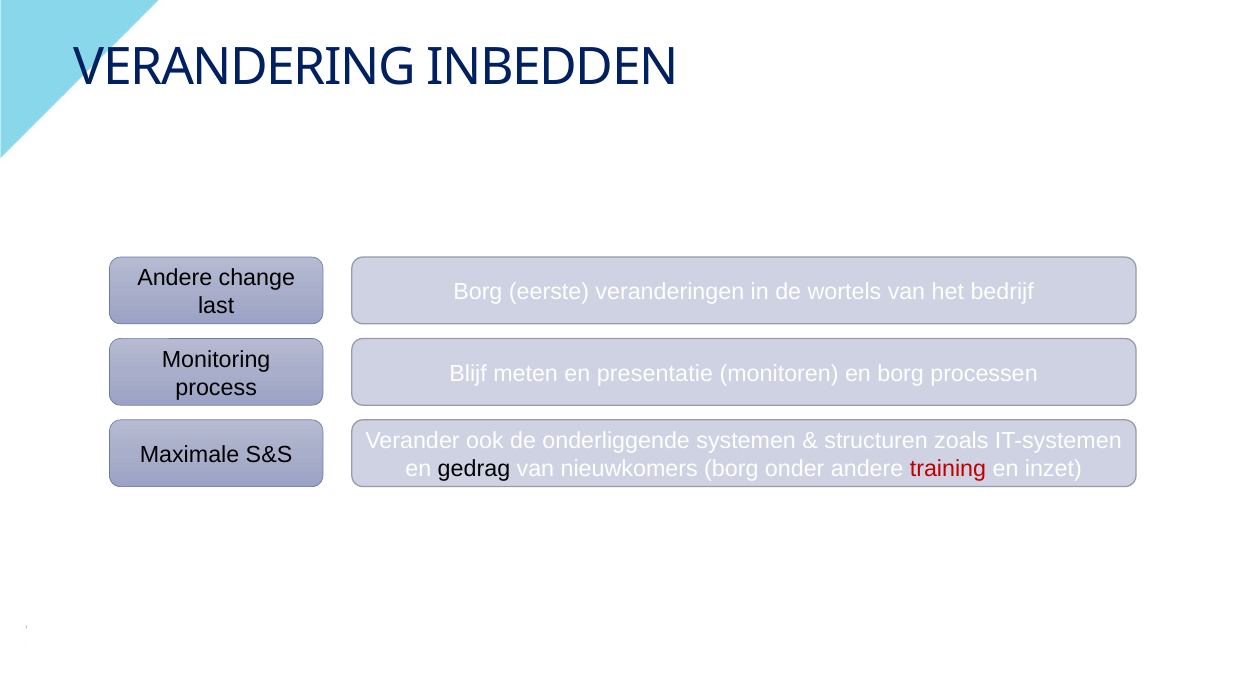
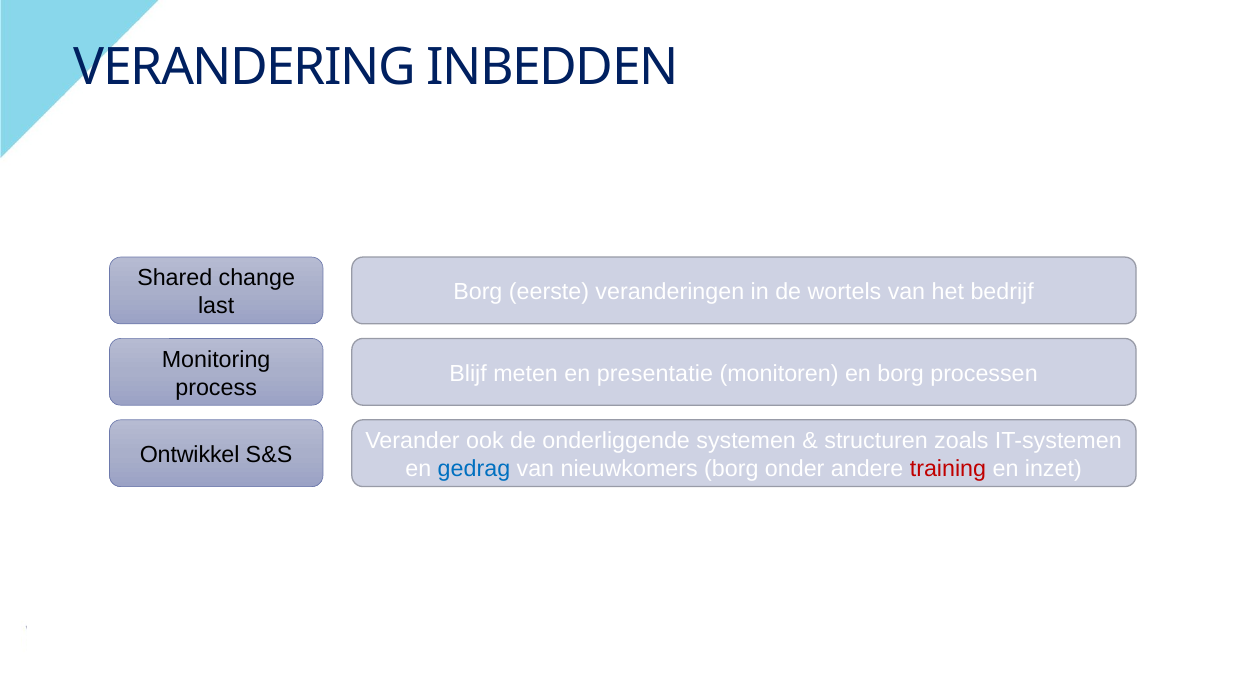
Andere at (175, 278): Andere -> Shared
Maximale: Maximale -> Ontwikkel
gedrag colour: black -> blue
